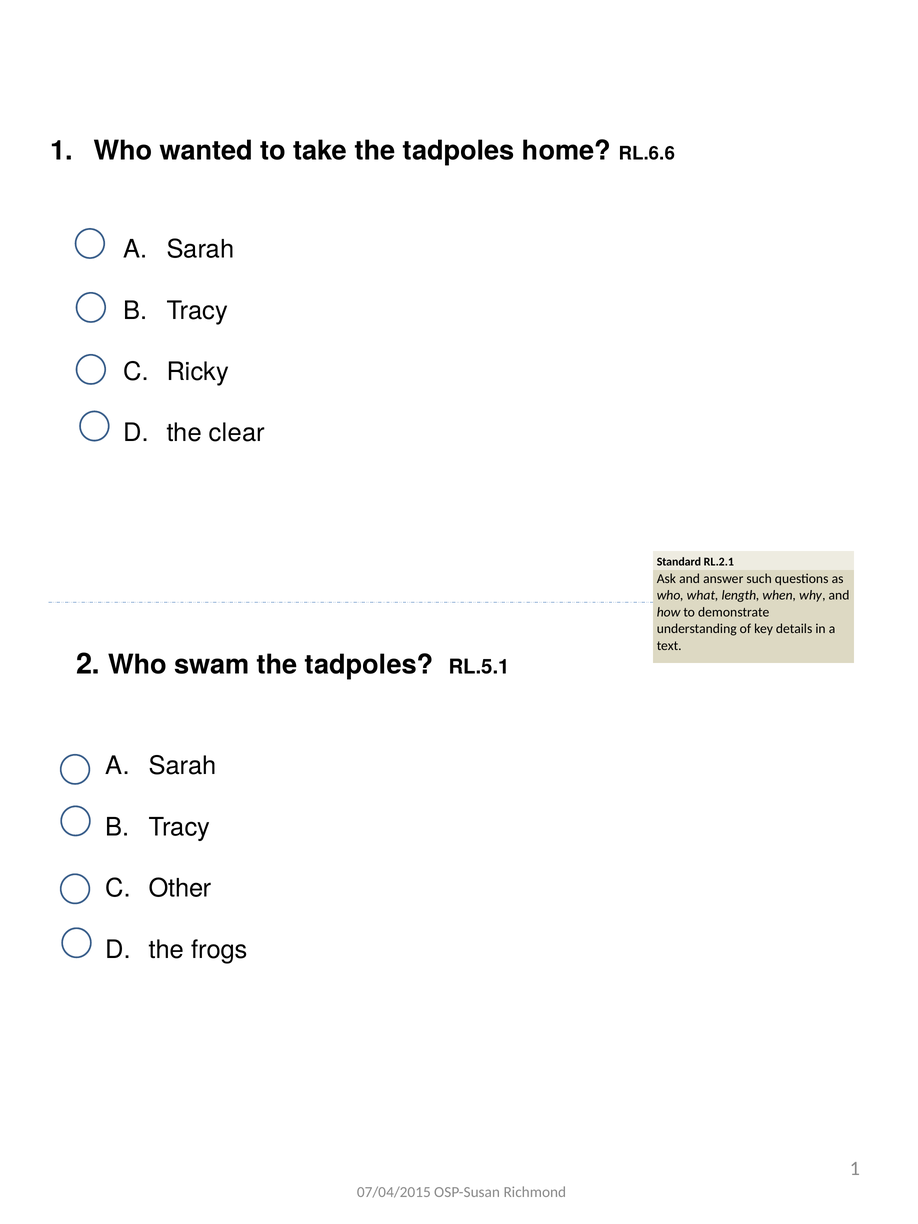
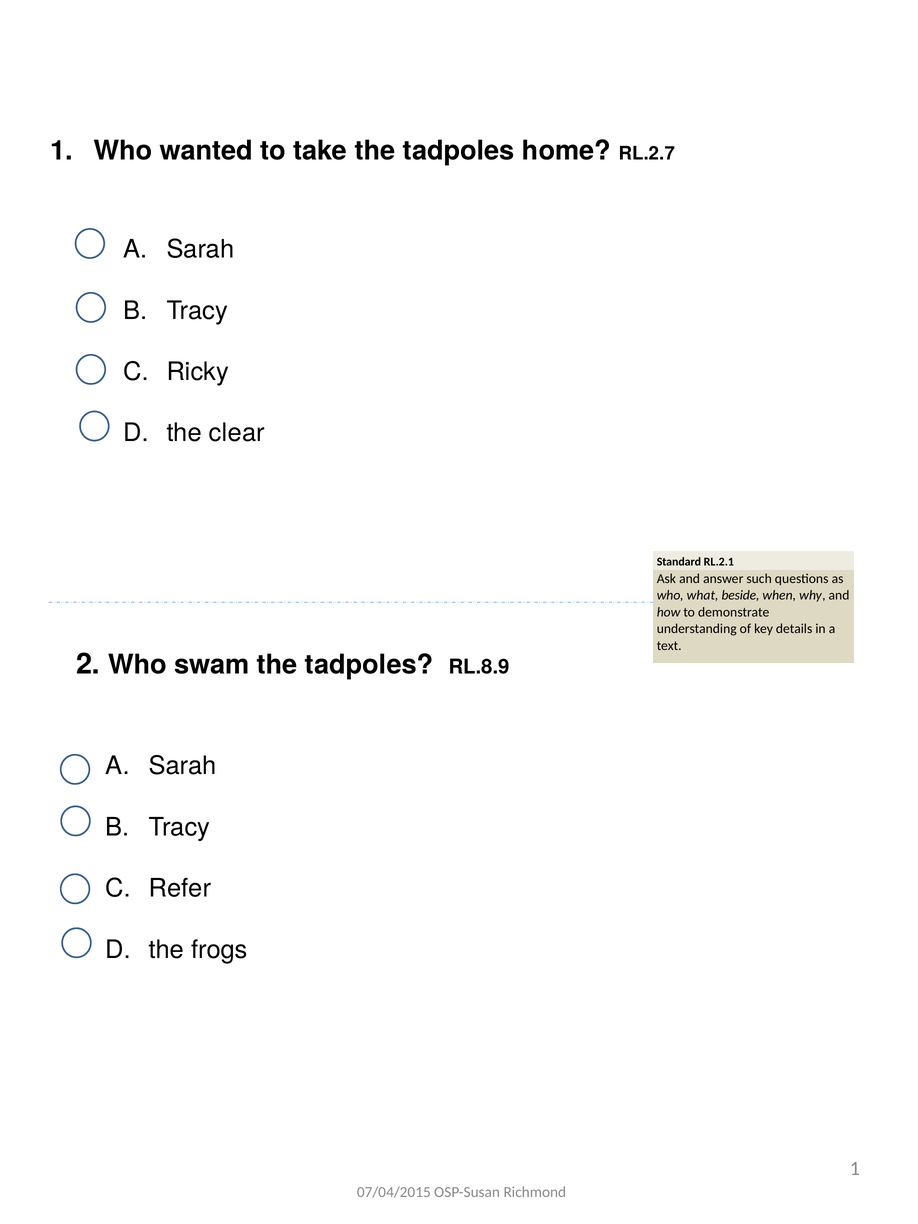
RL.6.6: RL.6.6 -> RL.2.7
length: length -> beside
RL.5.1: RL.5.1 -> RL.8.9
Other: Other -> Refer
